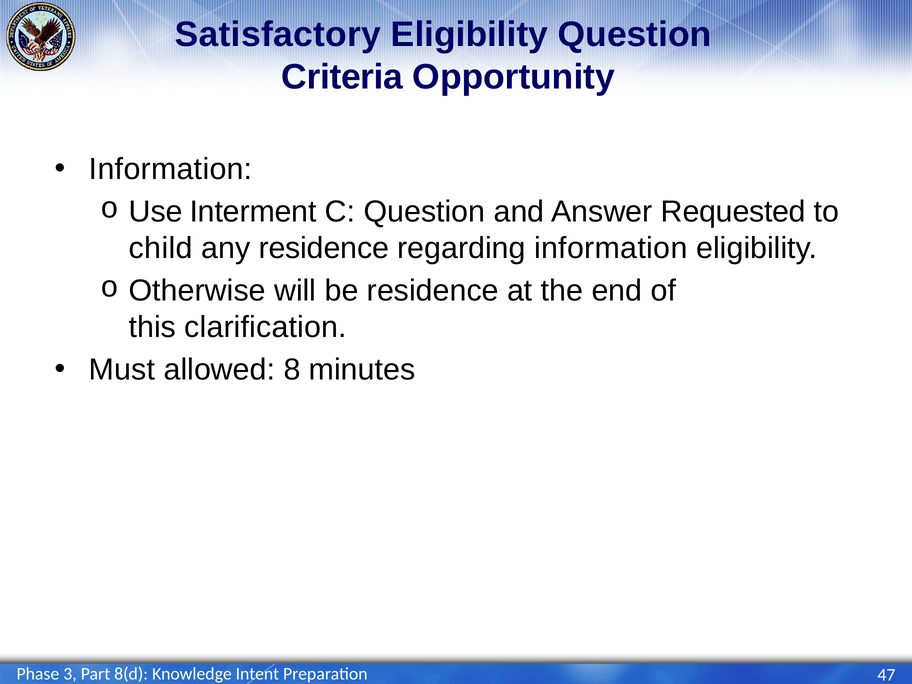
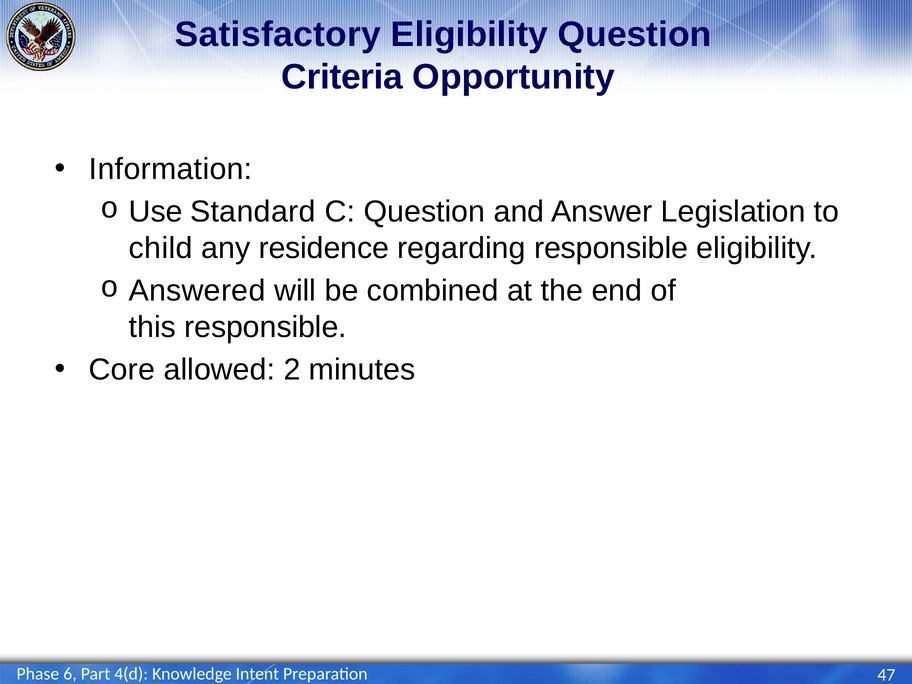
Interment: Interment -> Standard
Requested: Requested -> Legislation
regarding information: information -> responsible
Otherwise: Otherwise -> Answered
be residence: residence -> combined
this clarification: clarification -> responsible
Must: Must -> Core
8: 8 -> 2
3: 3 -> 6
8(d: 8(d -> 4(d
